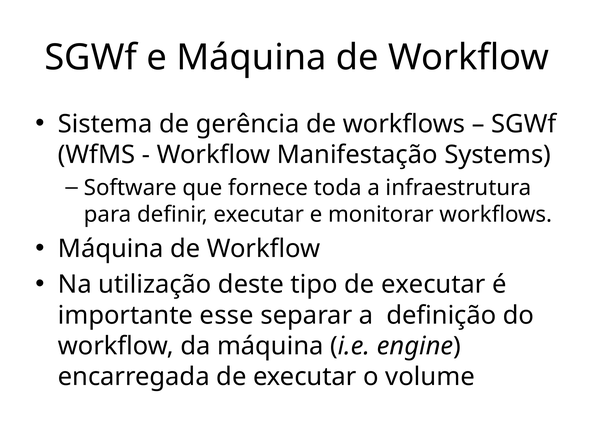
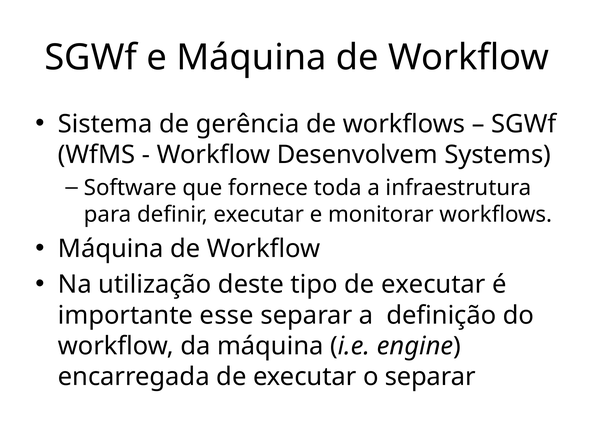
Manifestação: Manifestação -> Desenvolvem
o volume: volume -> separar
